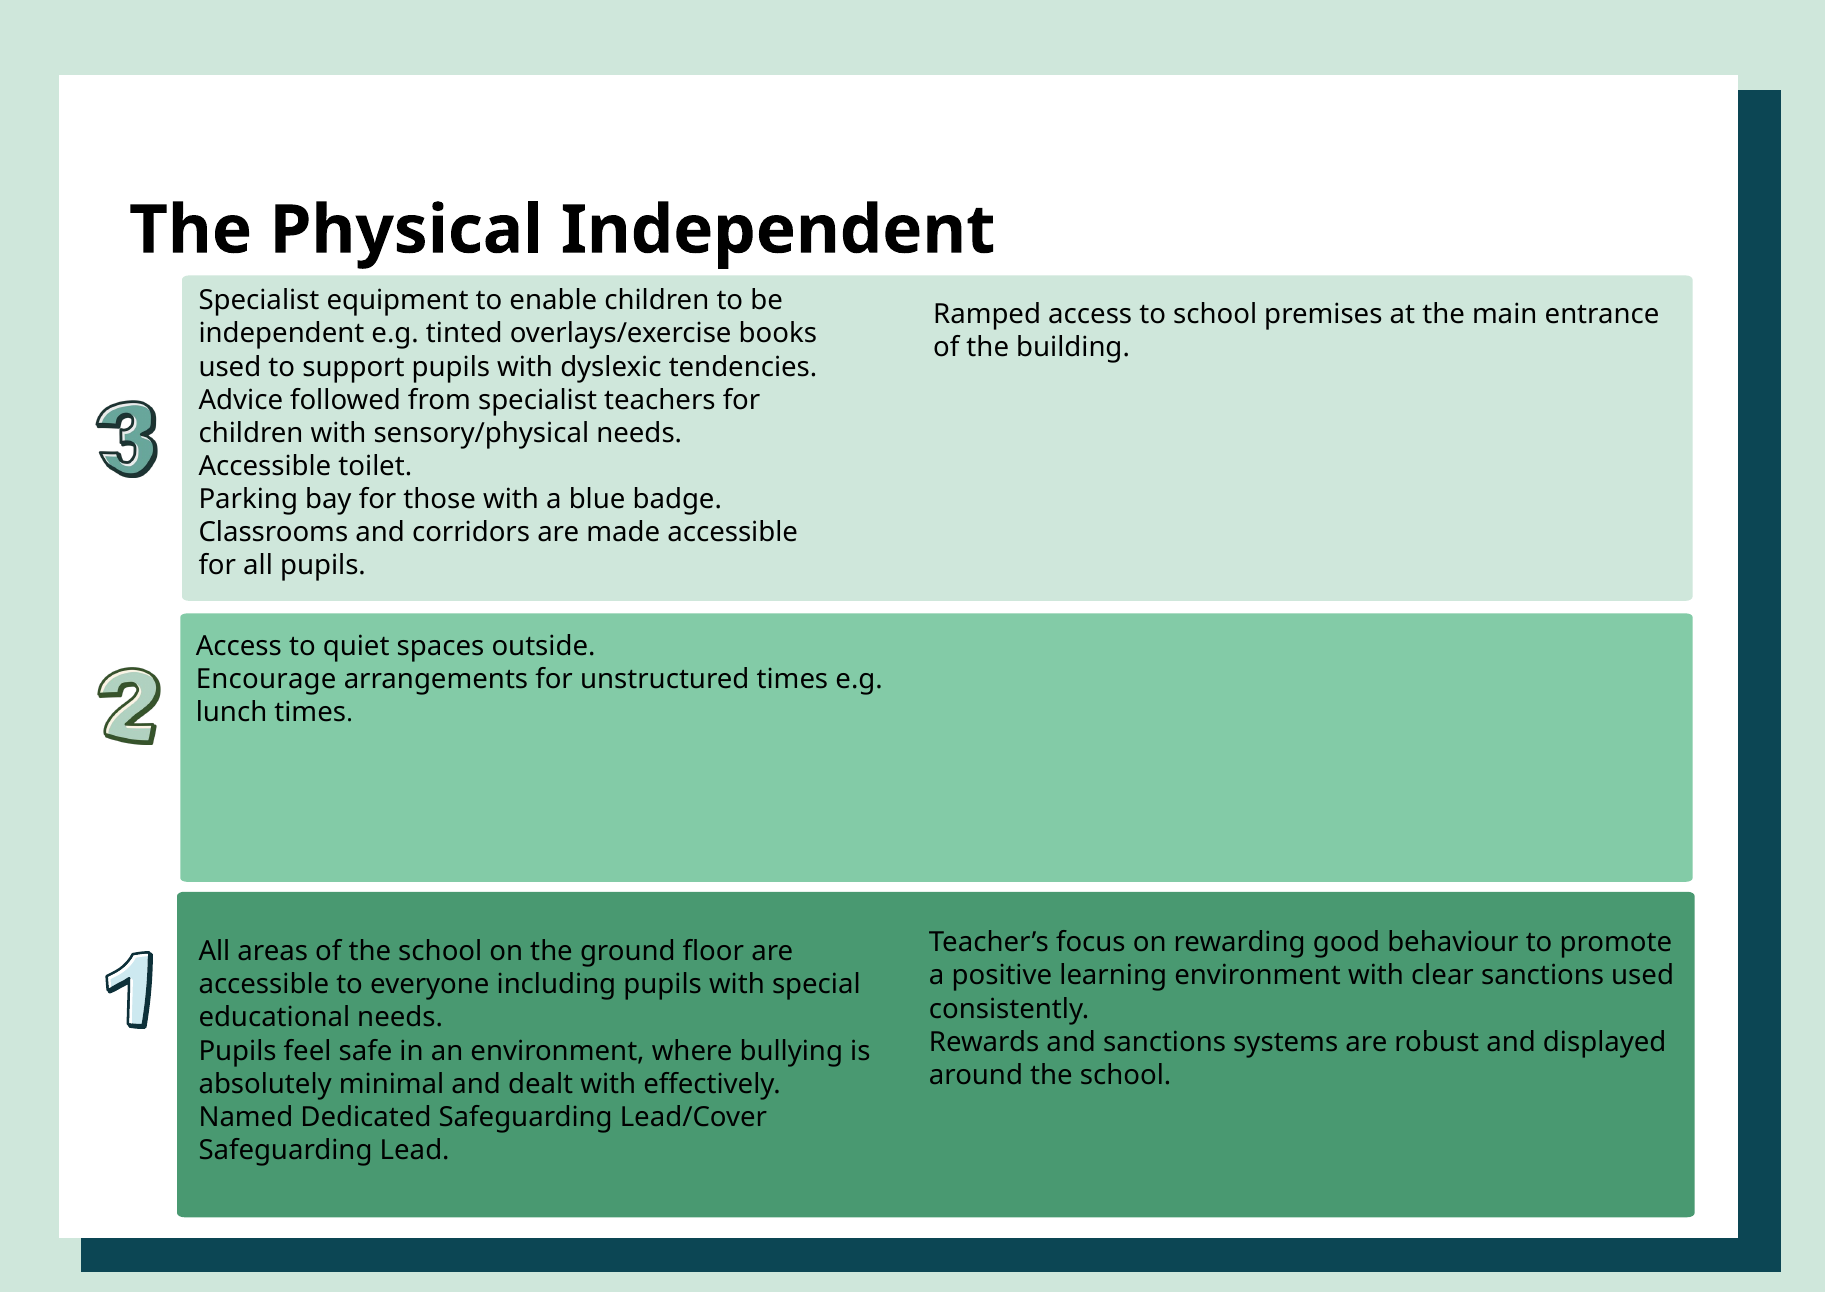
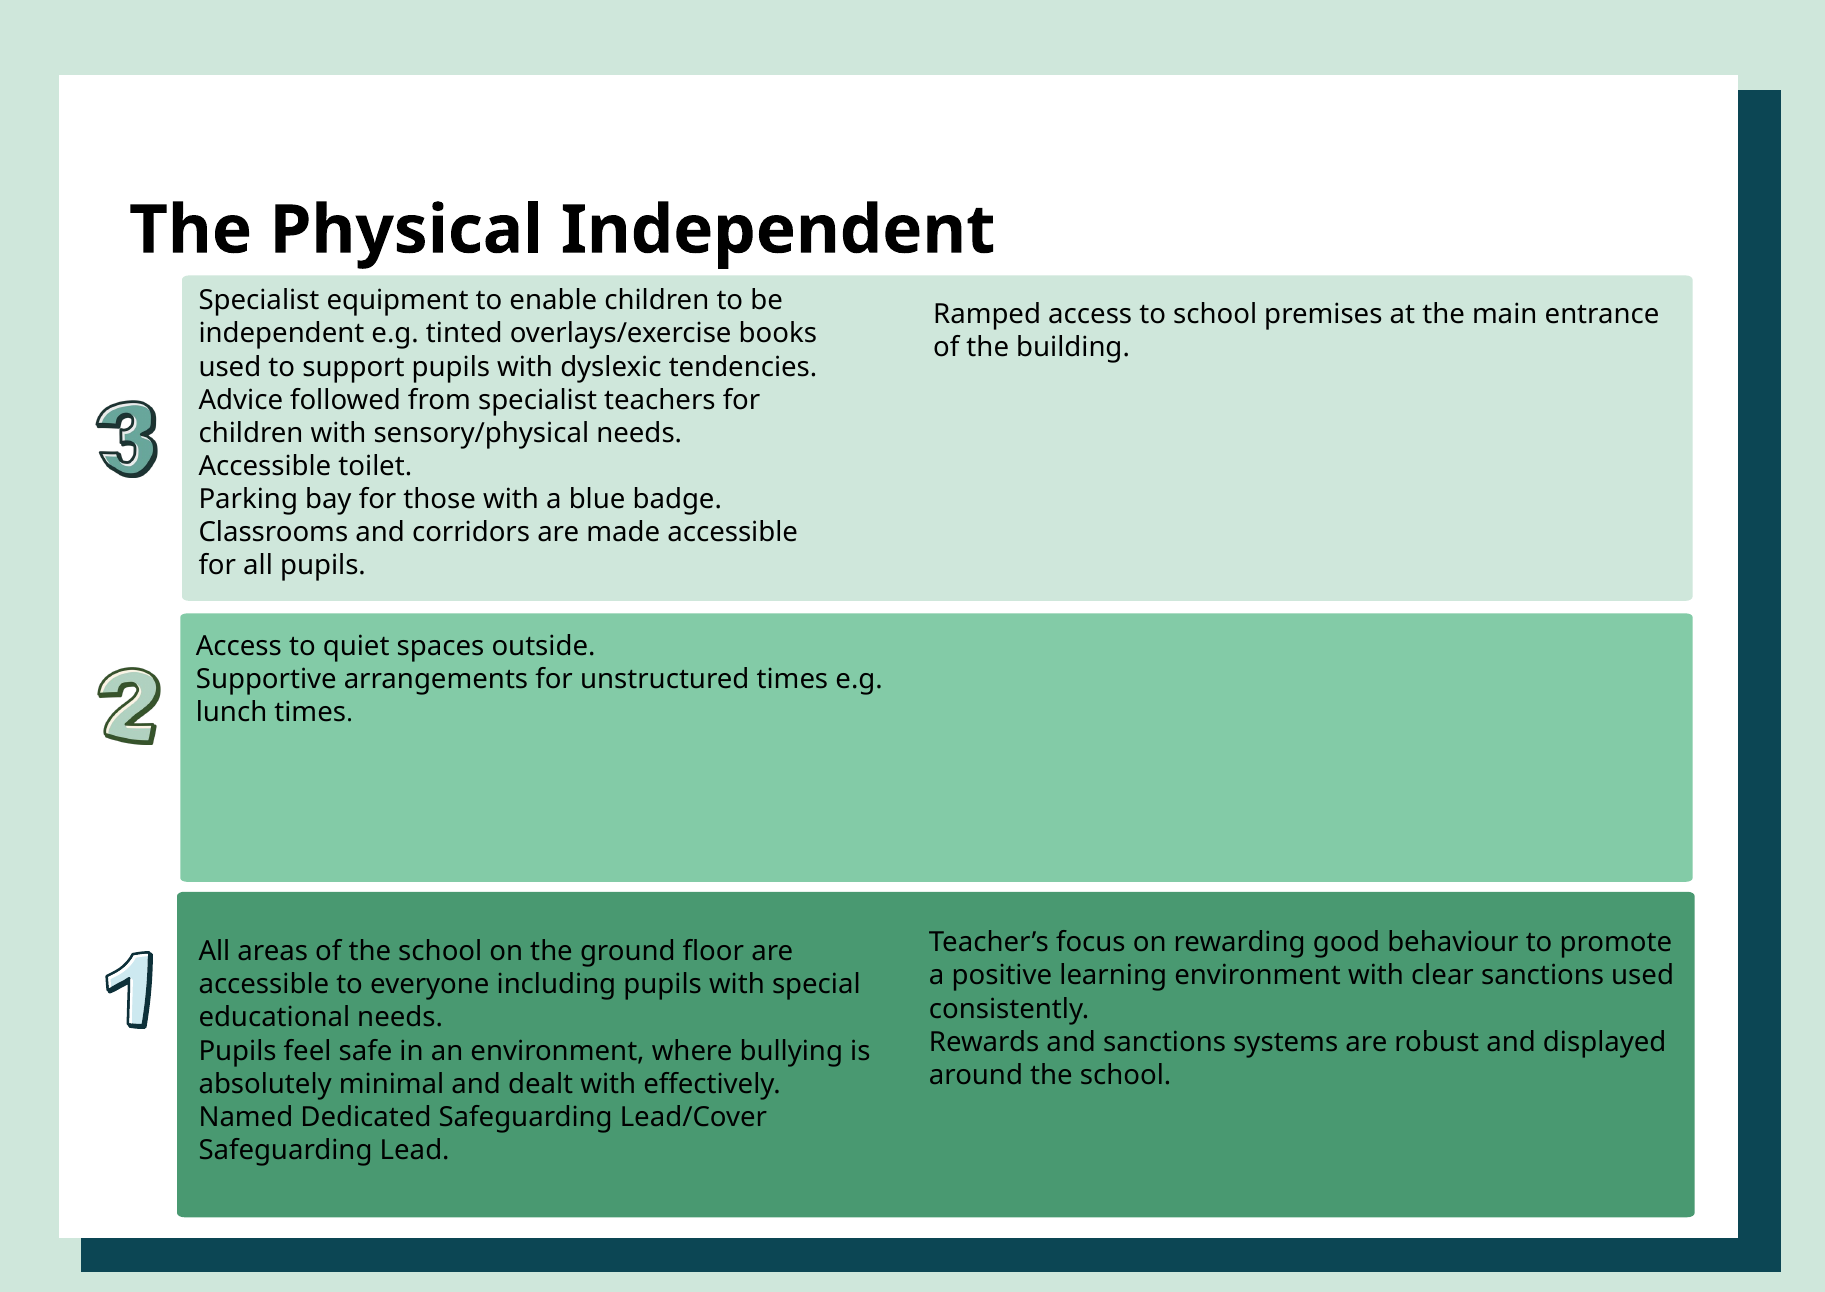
Encourage: Encourage -> Supportive
